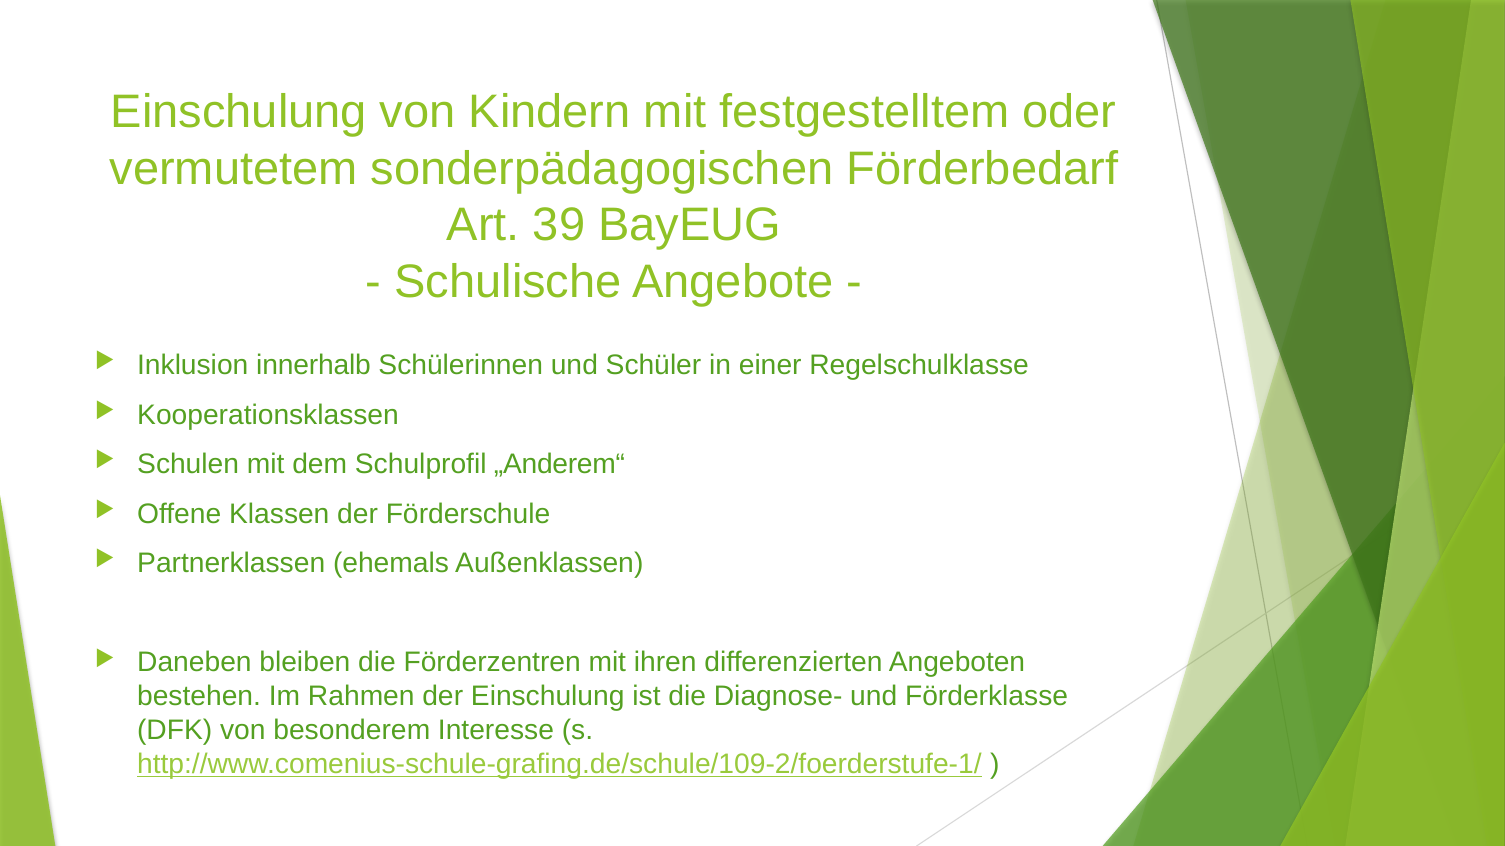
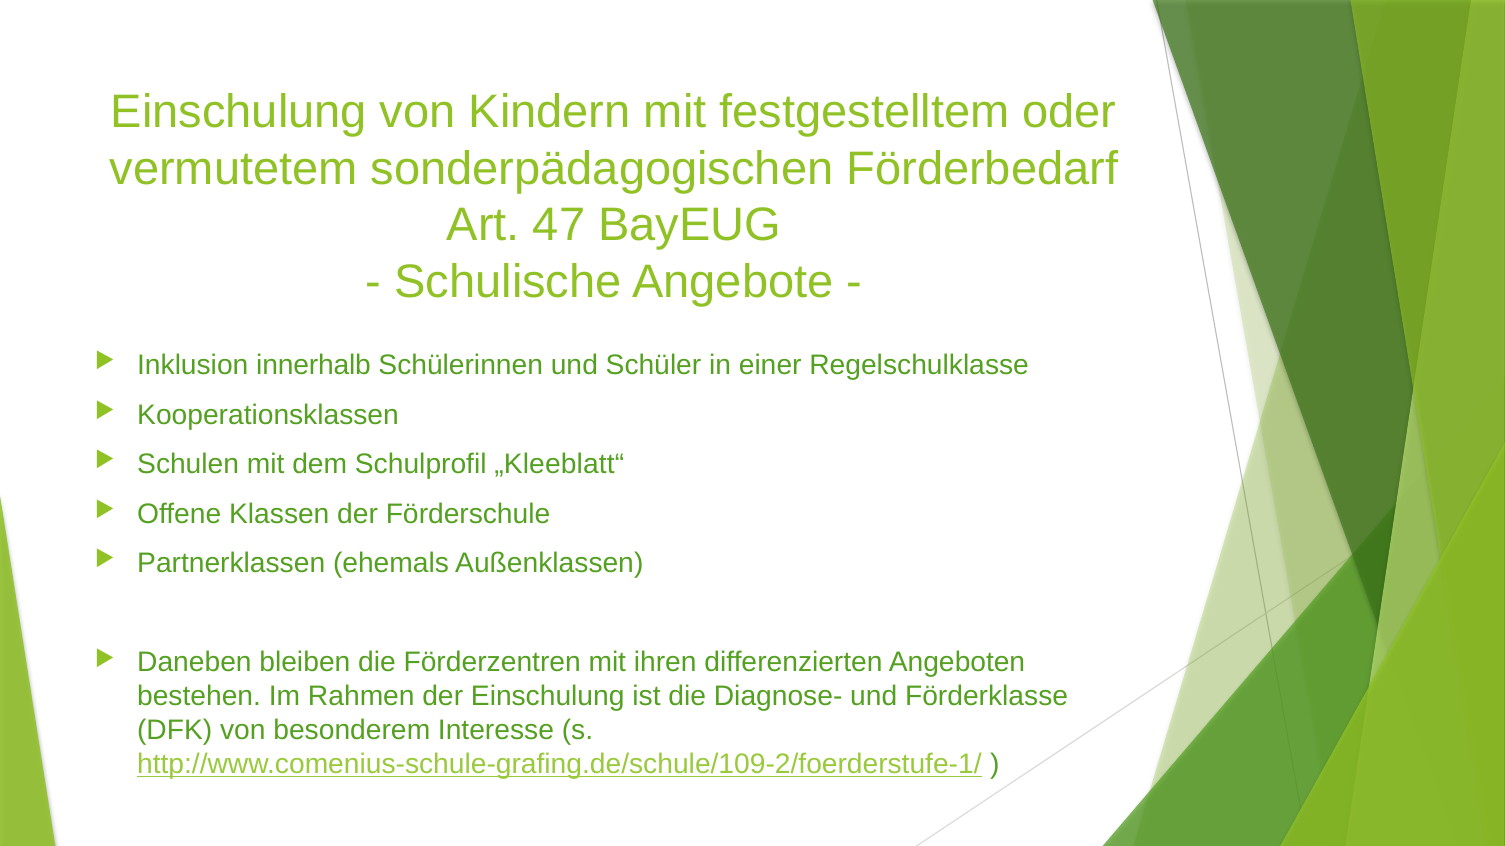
39: 39 -> 47
„Anderem“: „Anderem“ -> „Kleeblatt“
